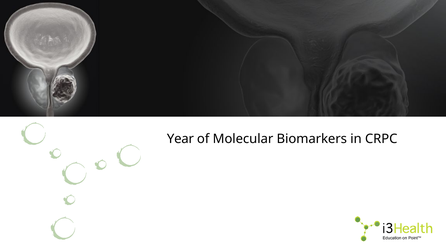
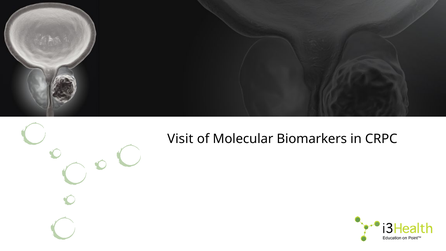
Year: Year -> Visit
